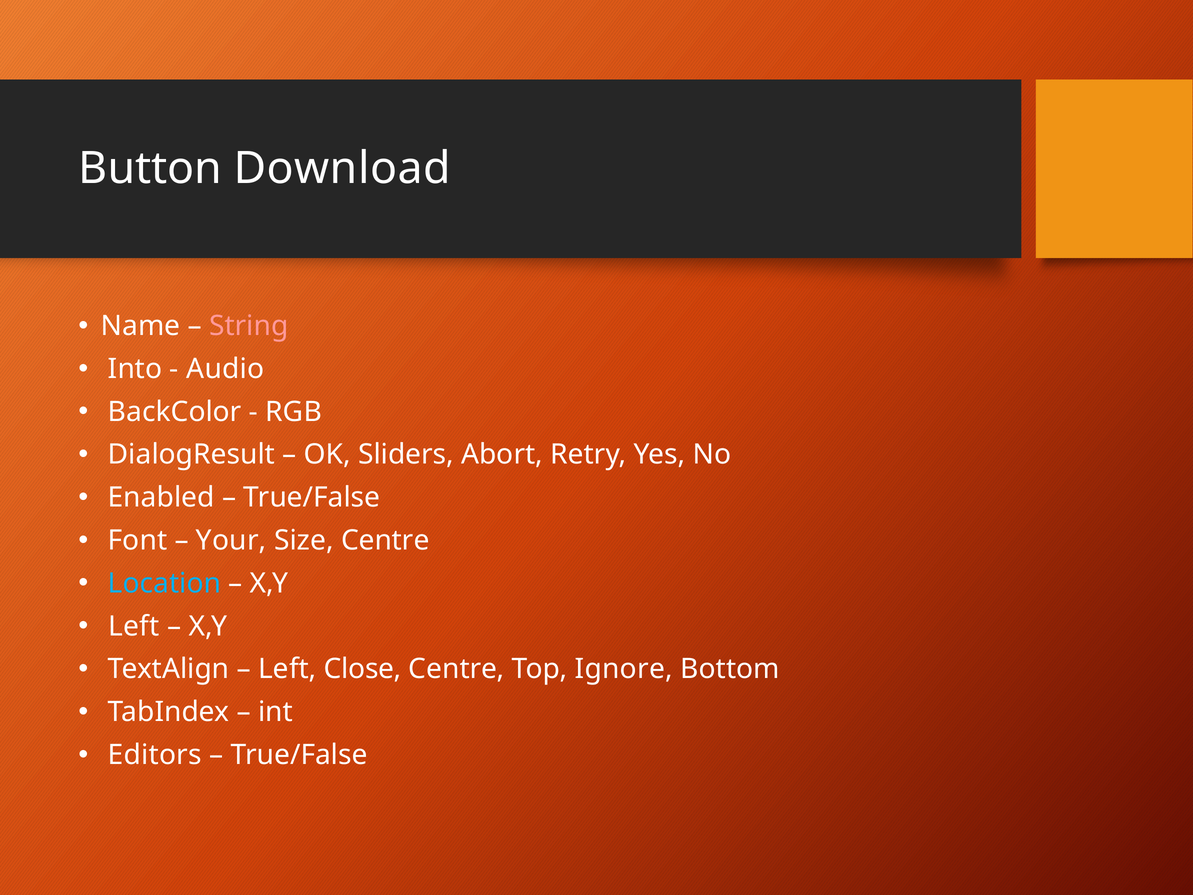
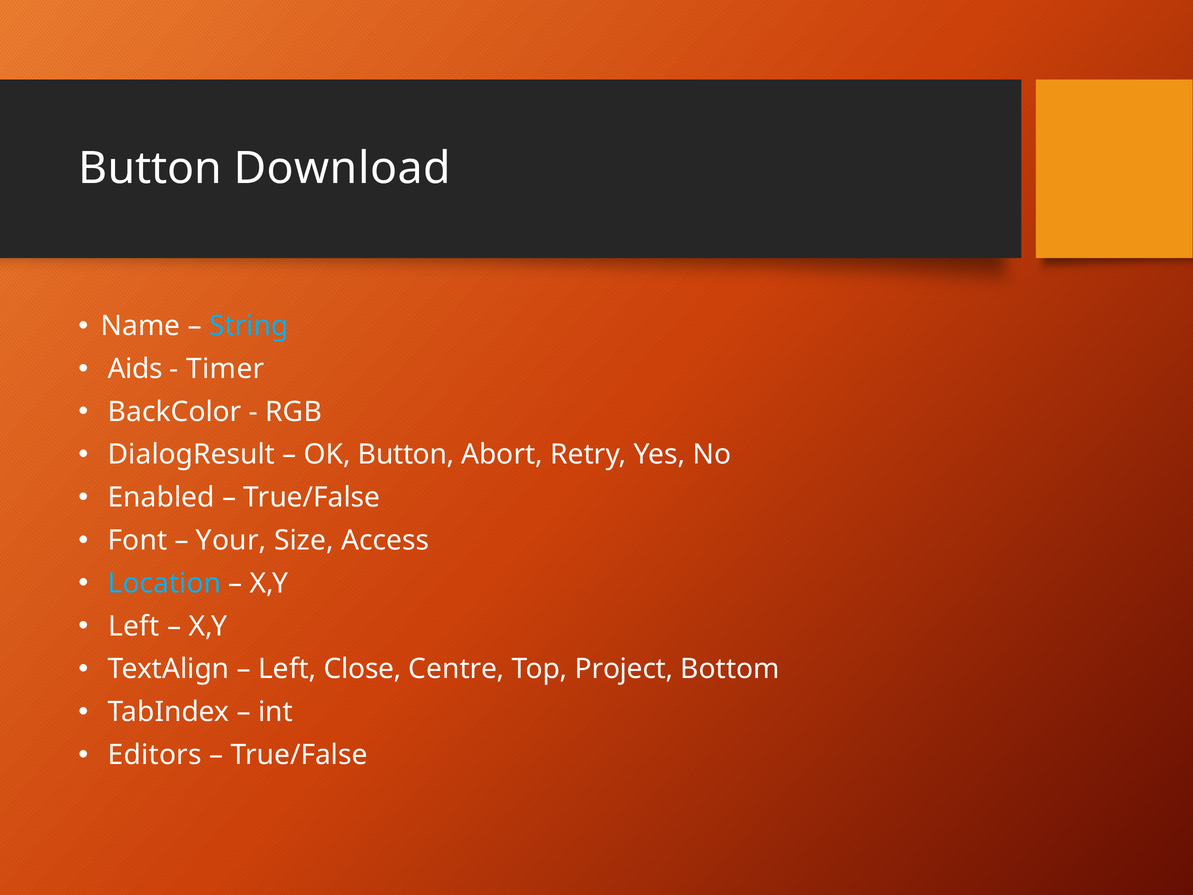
String colour: pink -> light blue
Into: Into -> Aids
Audio: Audio -> Timer
OK Sliders: Sliders -> Button
Size Centre: Centre -> Access
Ignore: Ignore -> Project
